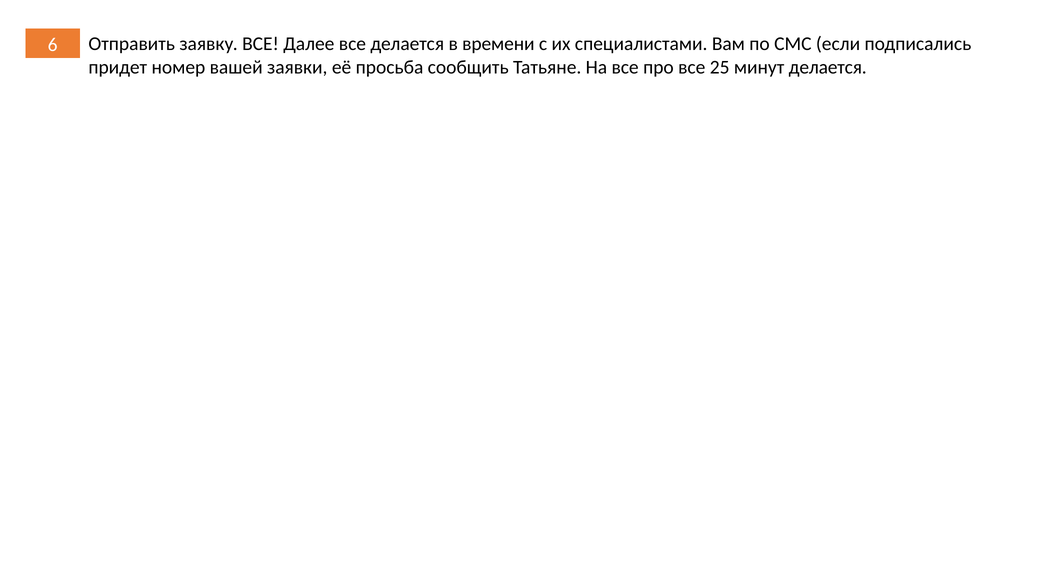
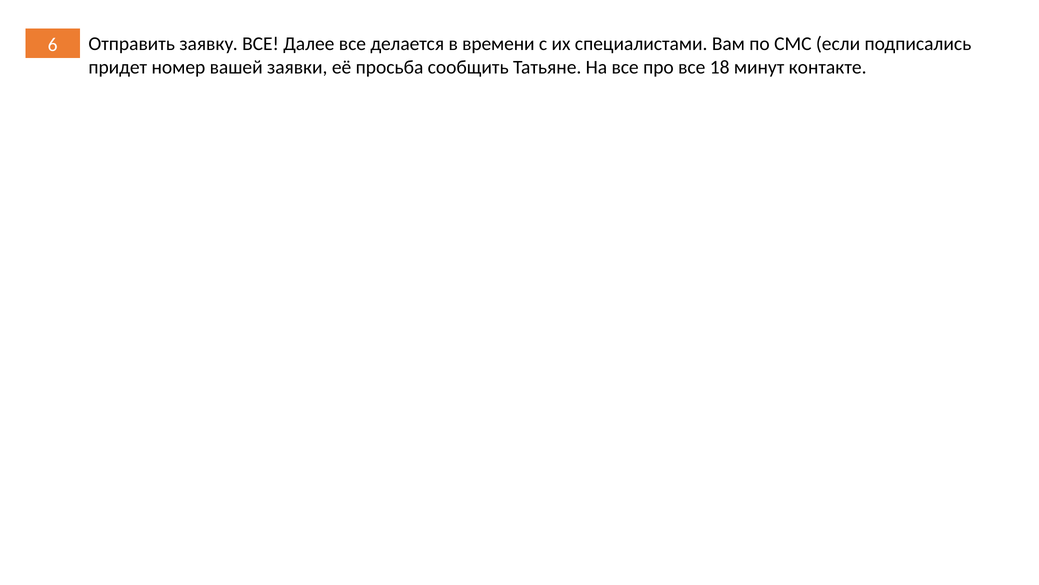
25: 25 -> 18
минут делается: делается -> контакте
